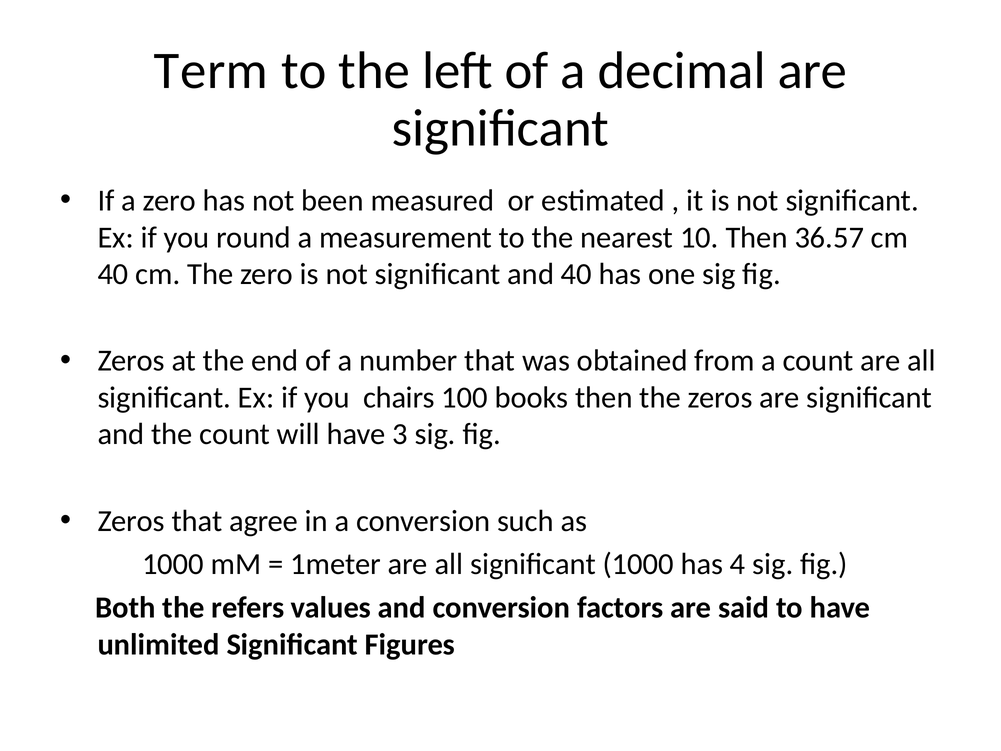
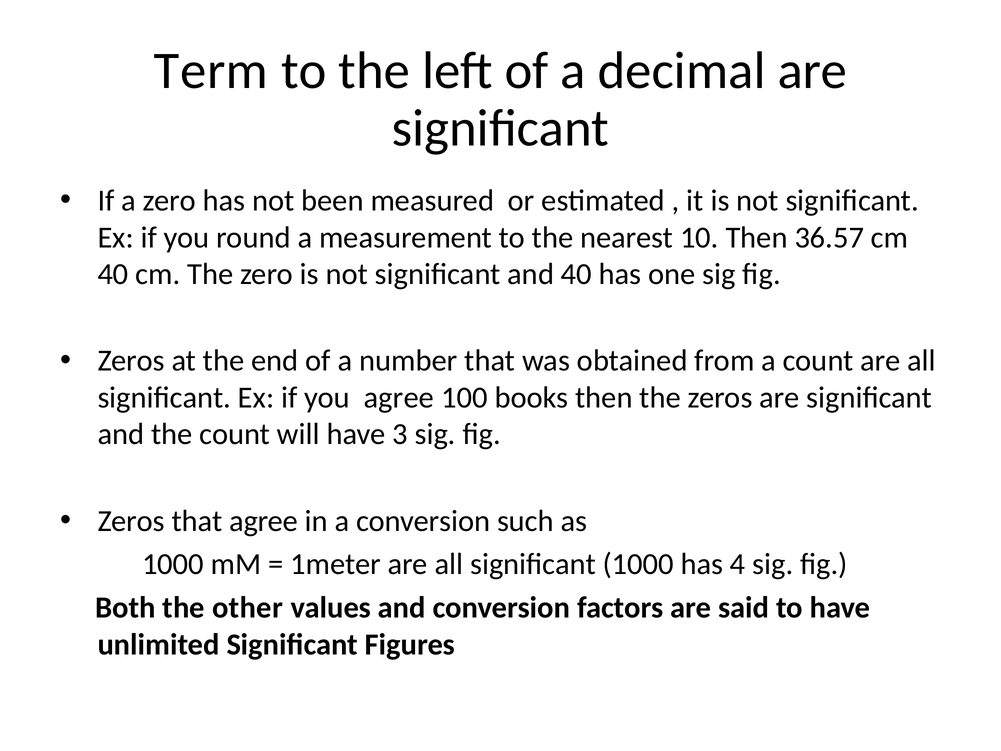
you chairs: chairs -> agree
refers: refers -> other
